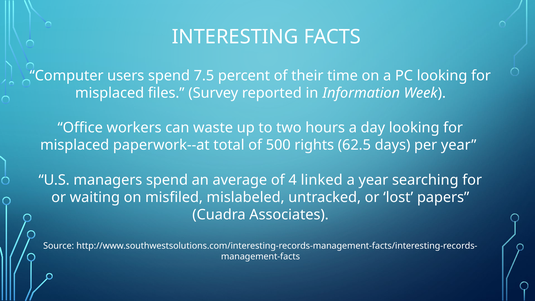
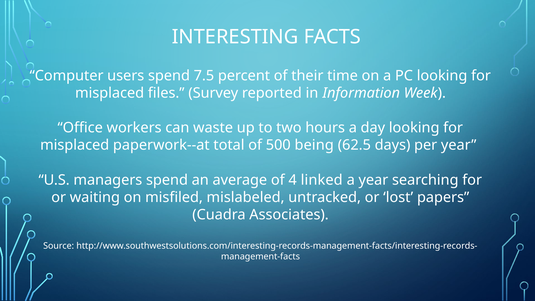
rights: rights -> being
